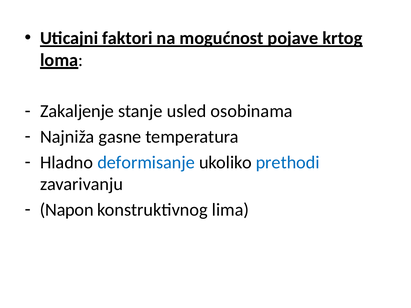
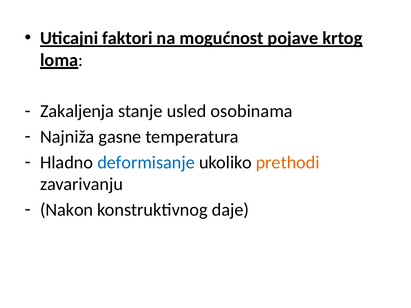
Zakaljenje: Zakaljenje -> Zakaljenja
prethodi colour: blue -> orange
Napon: Napon -> Nakon
lima: lima -> daje
